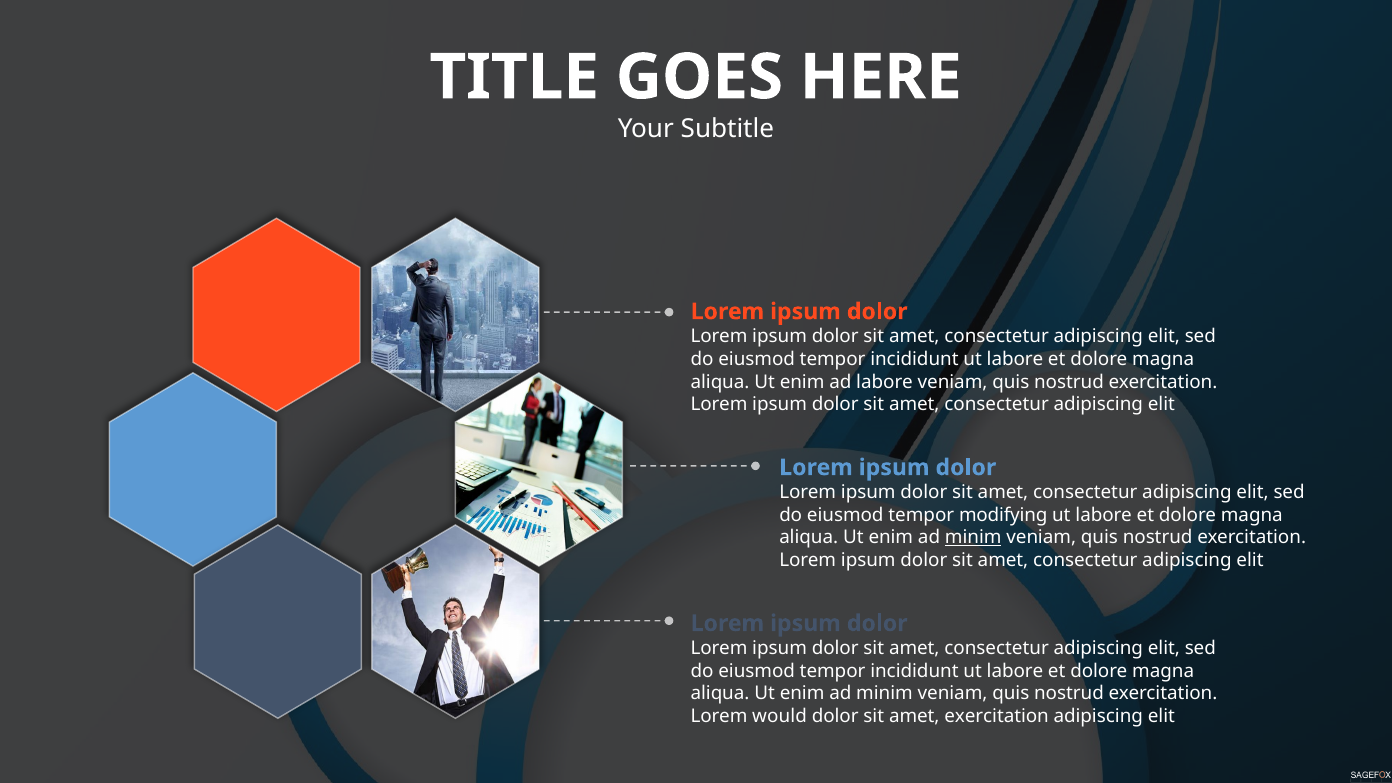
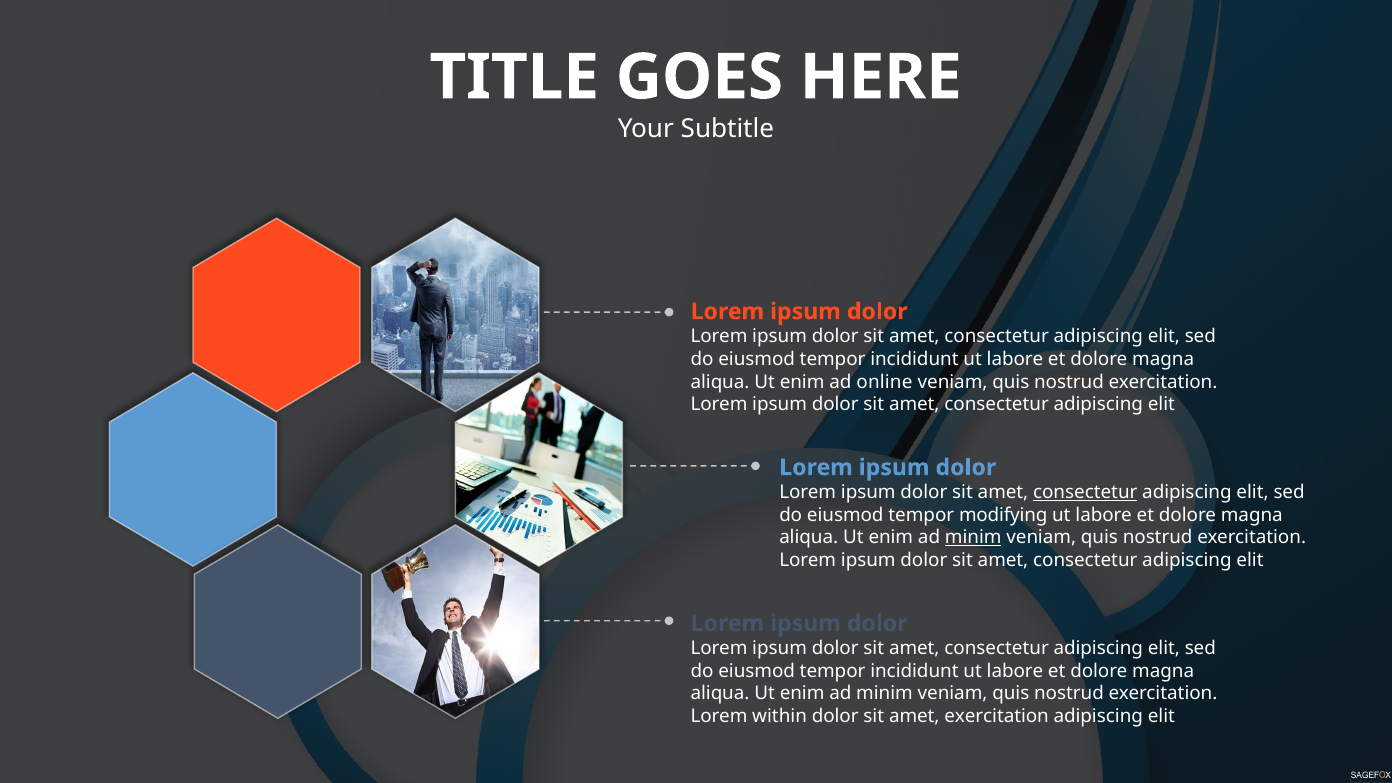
ad labore: labore -> online
consectetur at (1085, 492) underline: none -> present
would: would -> within
